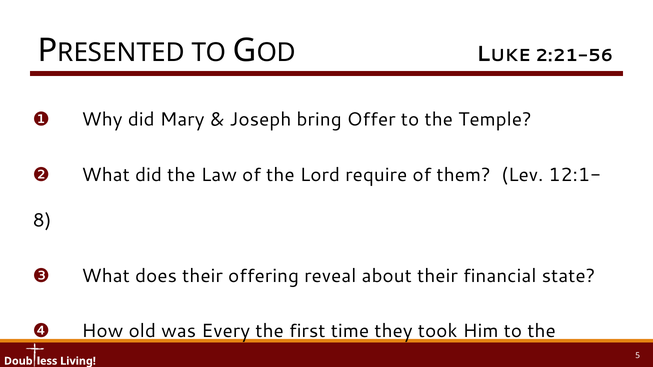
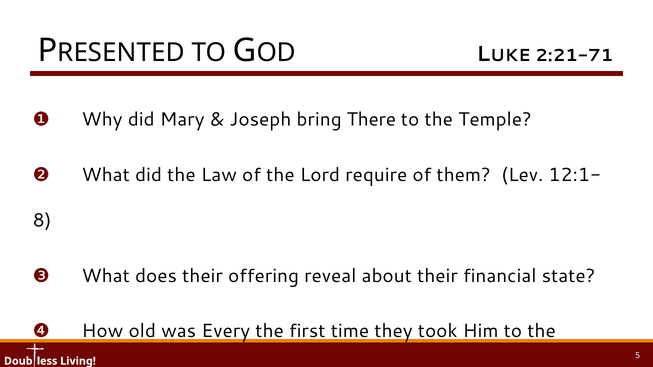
2:21-56: 2:21-56 -> 2:21-71
Offer: Offer -> There
